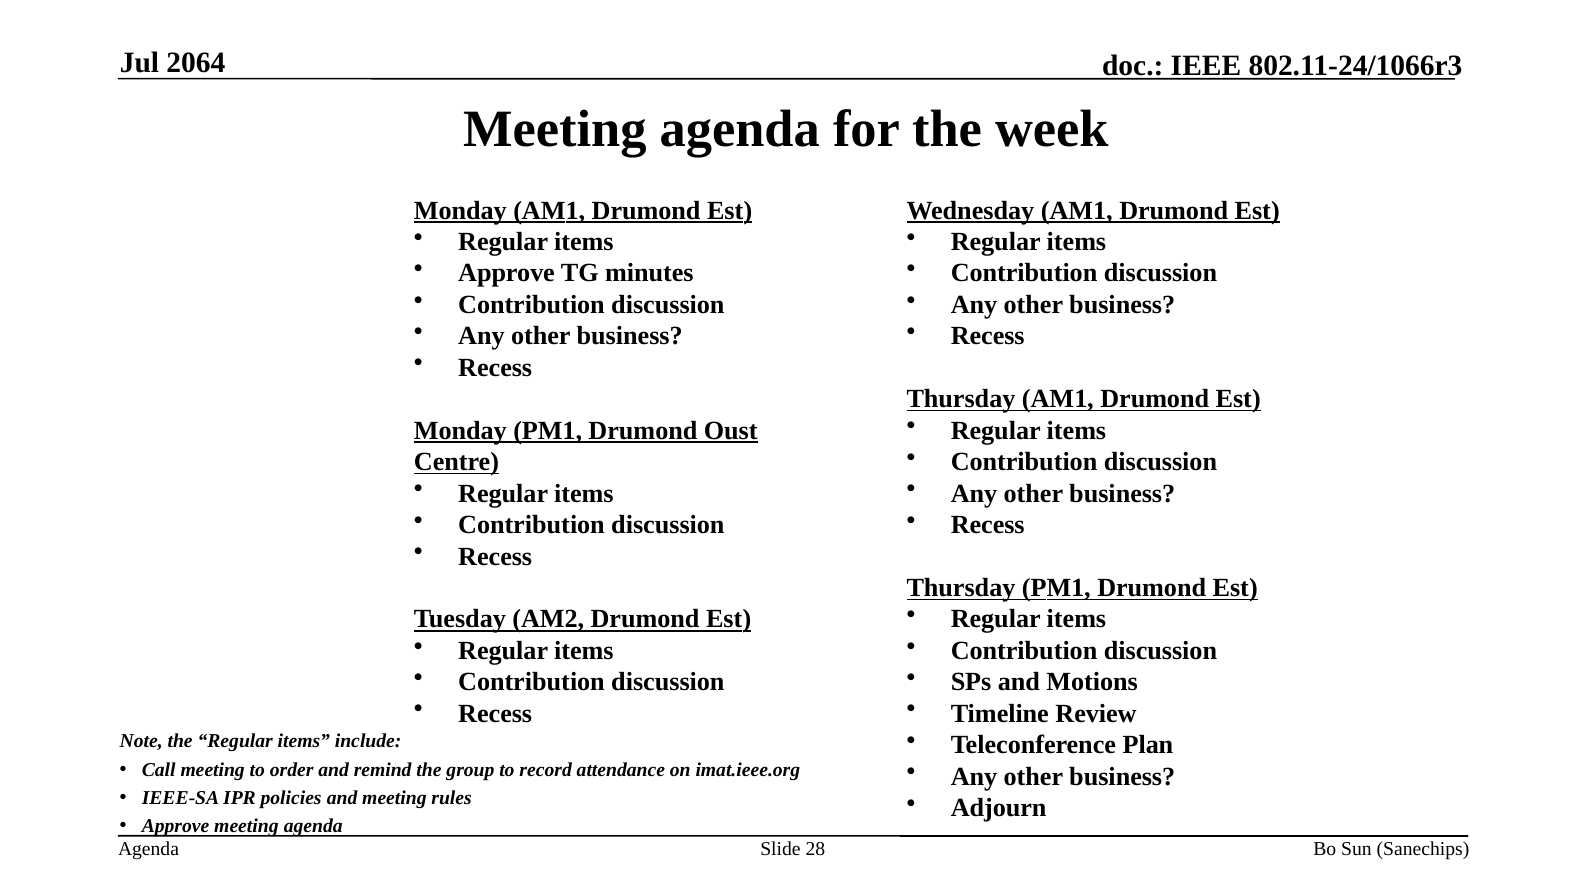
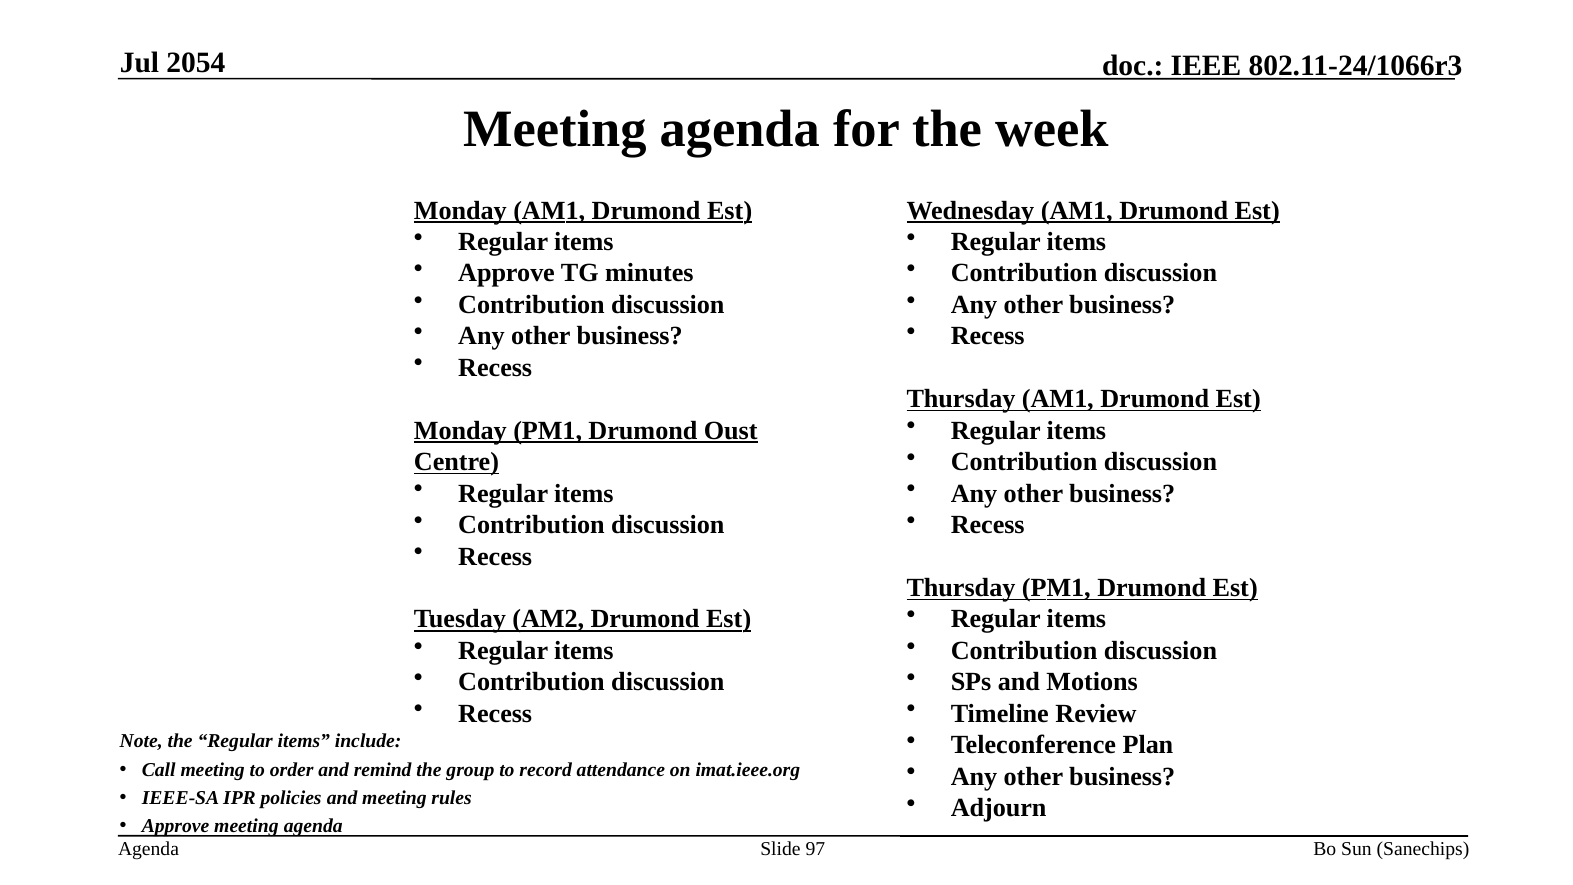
2064: 2064 -> 2054
28: 28 -> 97
